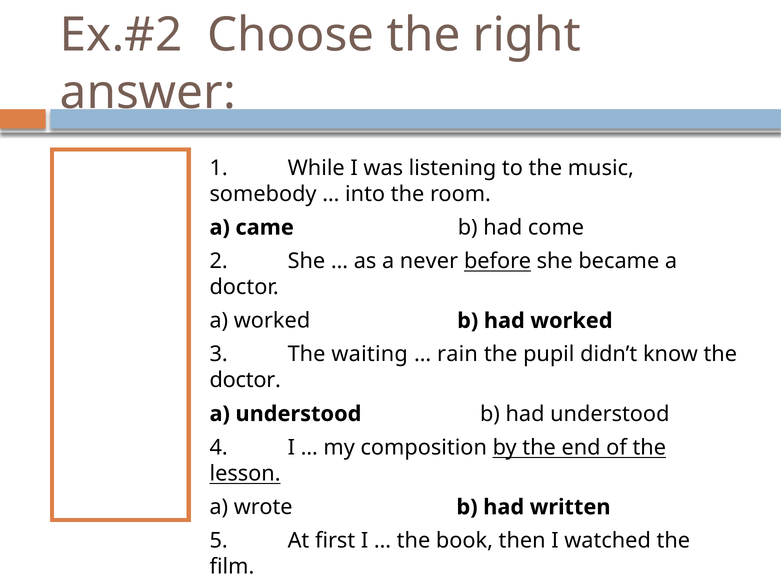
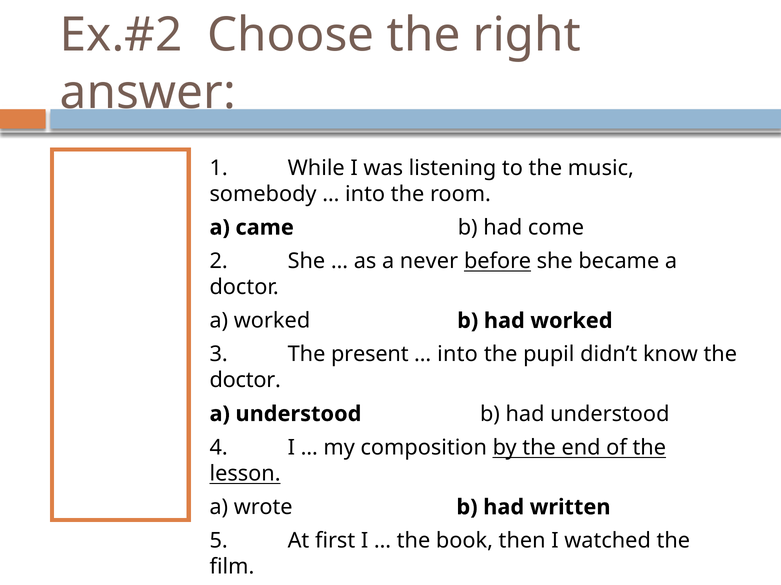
waiting: waiting -> present
rain at (458, 355): rain -> into
